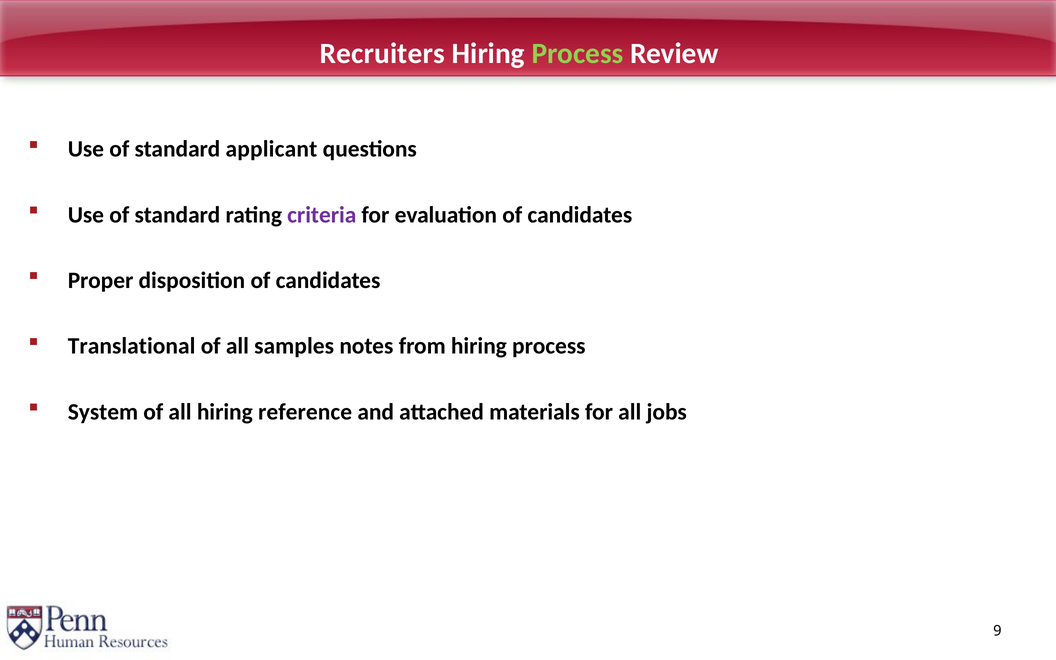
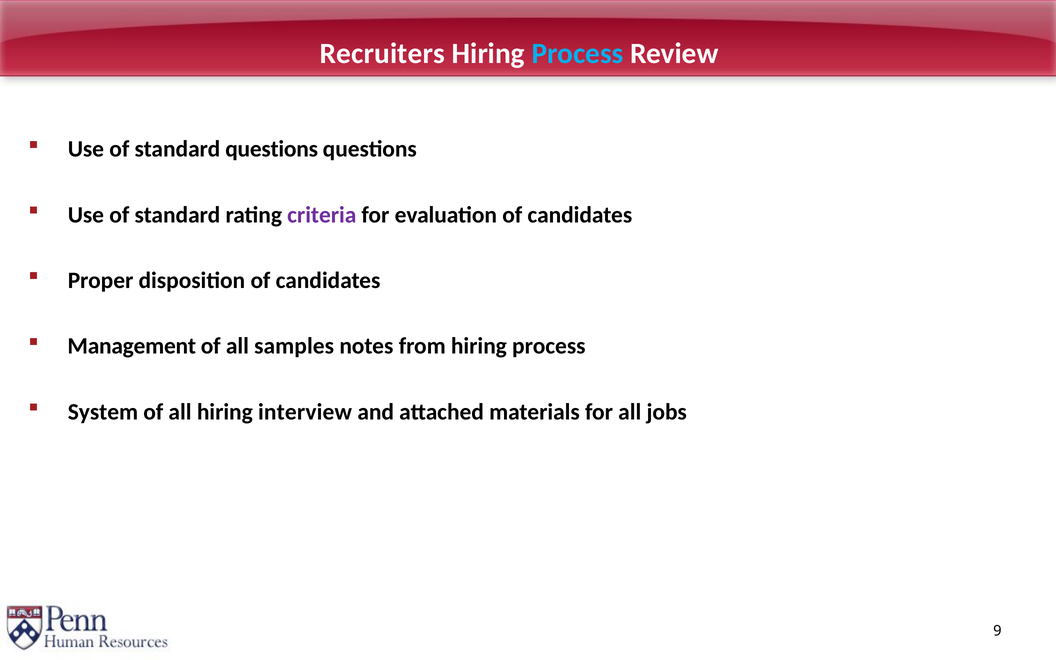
Process at (577, 53) colour: light green -> light blue
standard applicant: applicant -> questions
Translational: Translational -> Management
reference: reference -> interview
